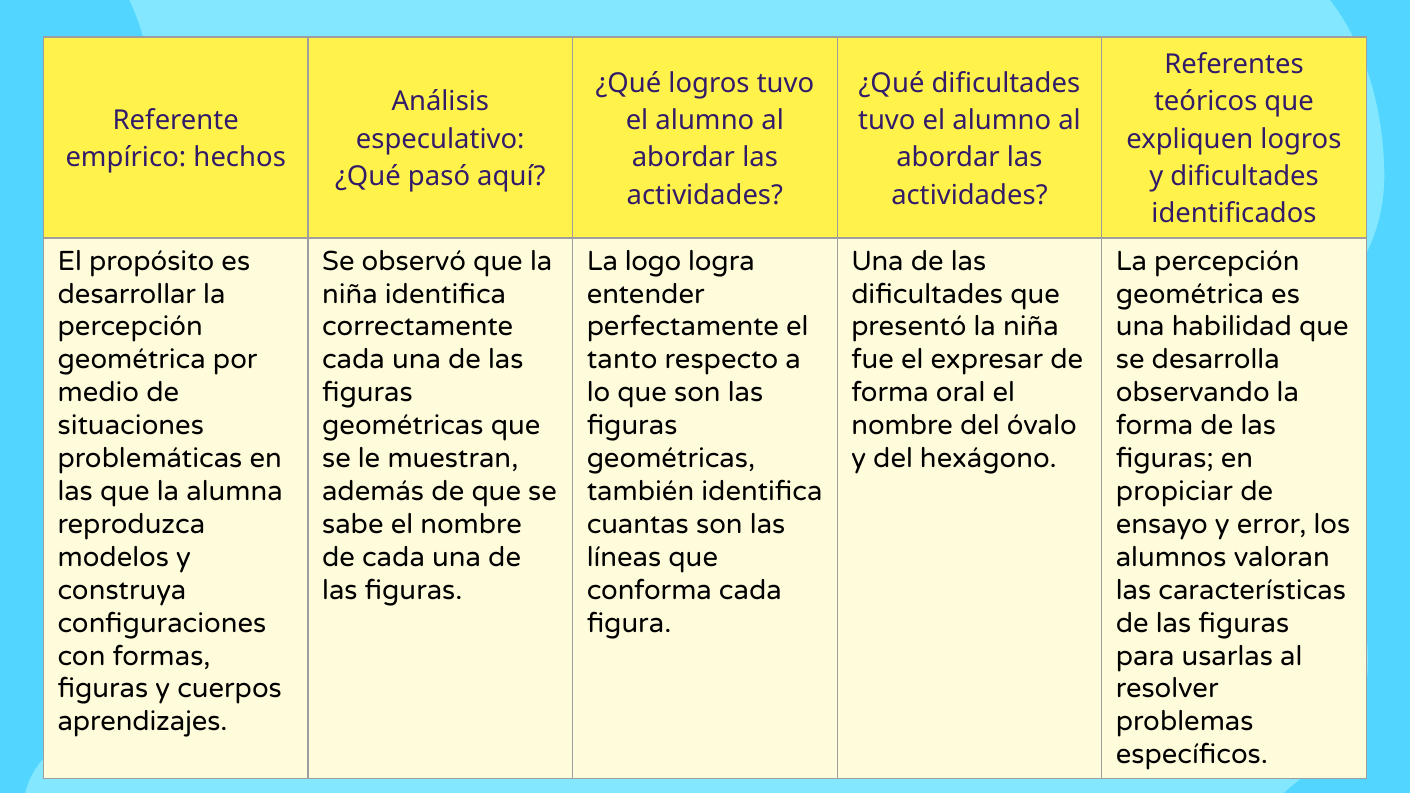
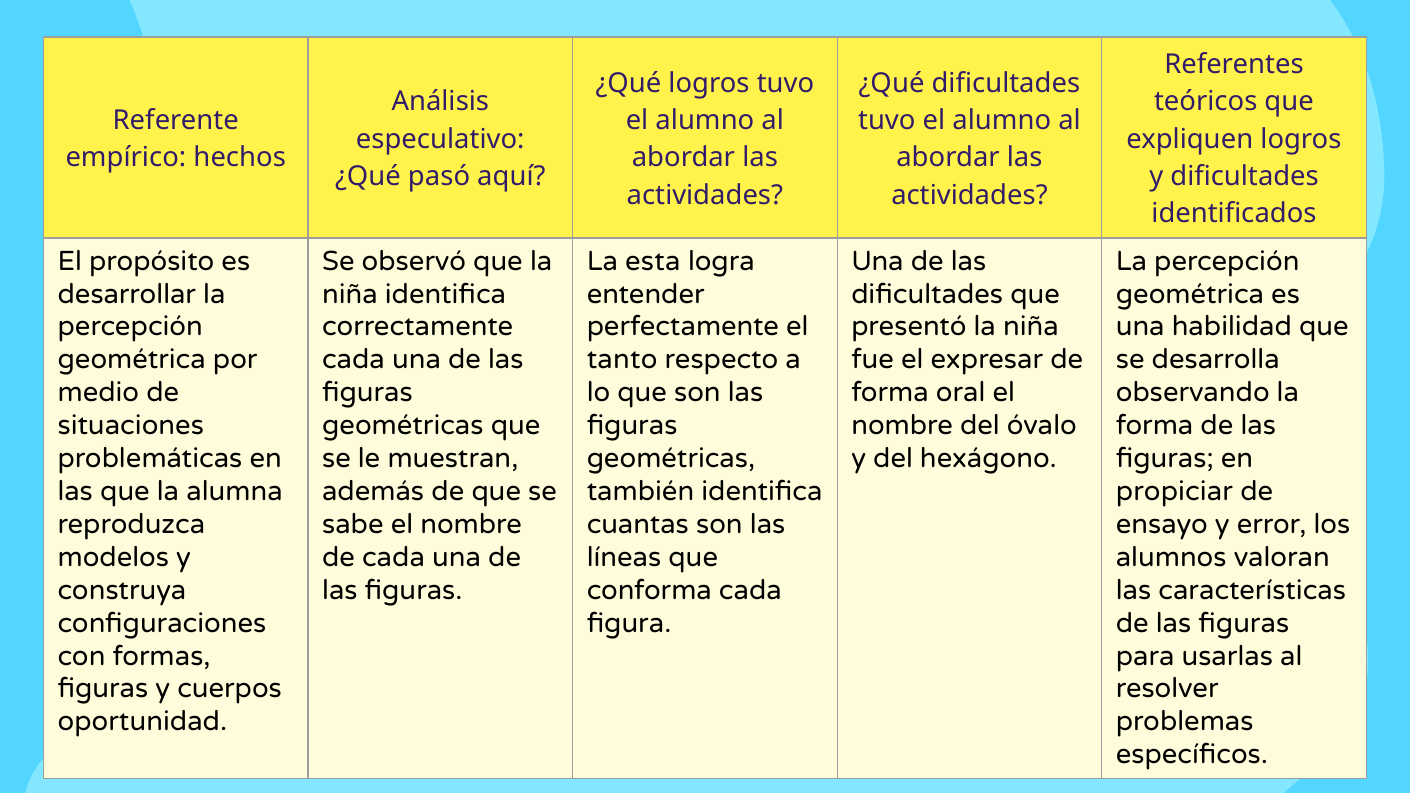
logo: logo -> esta
aprendizajes: aprendizajes -> oportunidad
